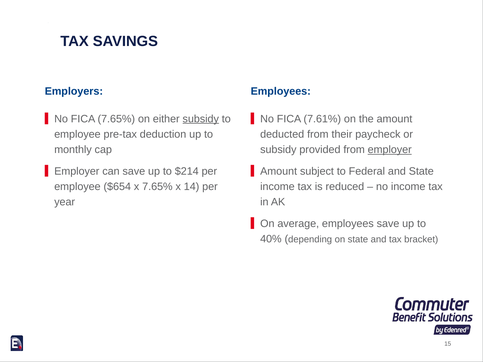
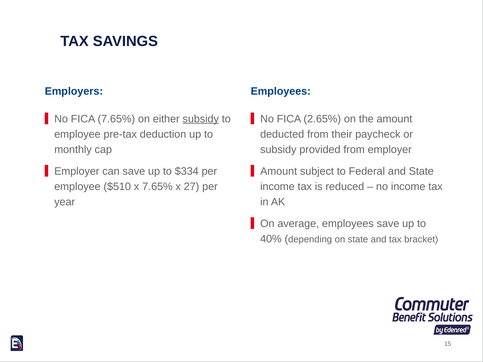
7.61%: 7.61% -> 2.65%
employer at (390, 150) underline: present -> none
$214: $214 -> $334
$654: $654 -> $510
14: 14 -> 27
